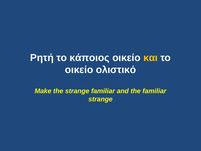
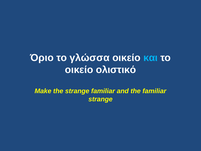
Ρητή: Ρητή -> Όριο
κάποιος: κάποιος -> γλώσσα
και colour: yellow -> light blue
